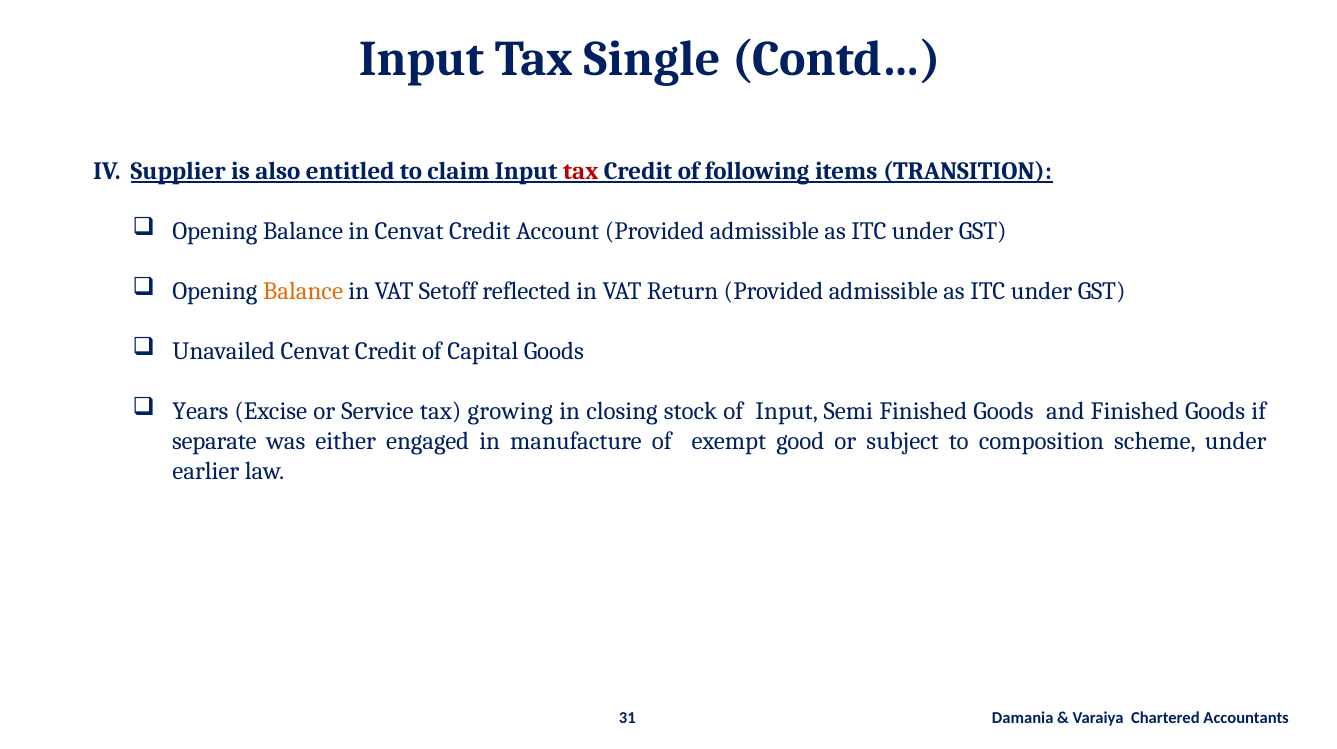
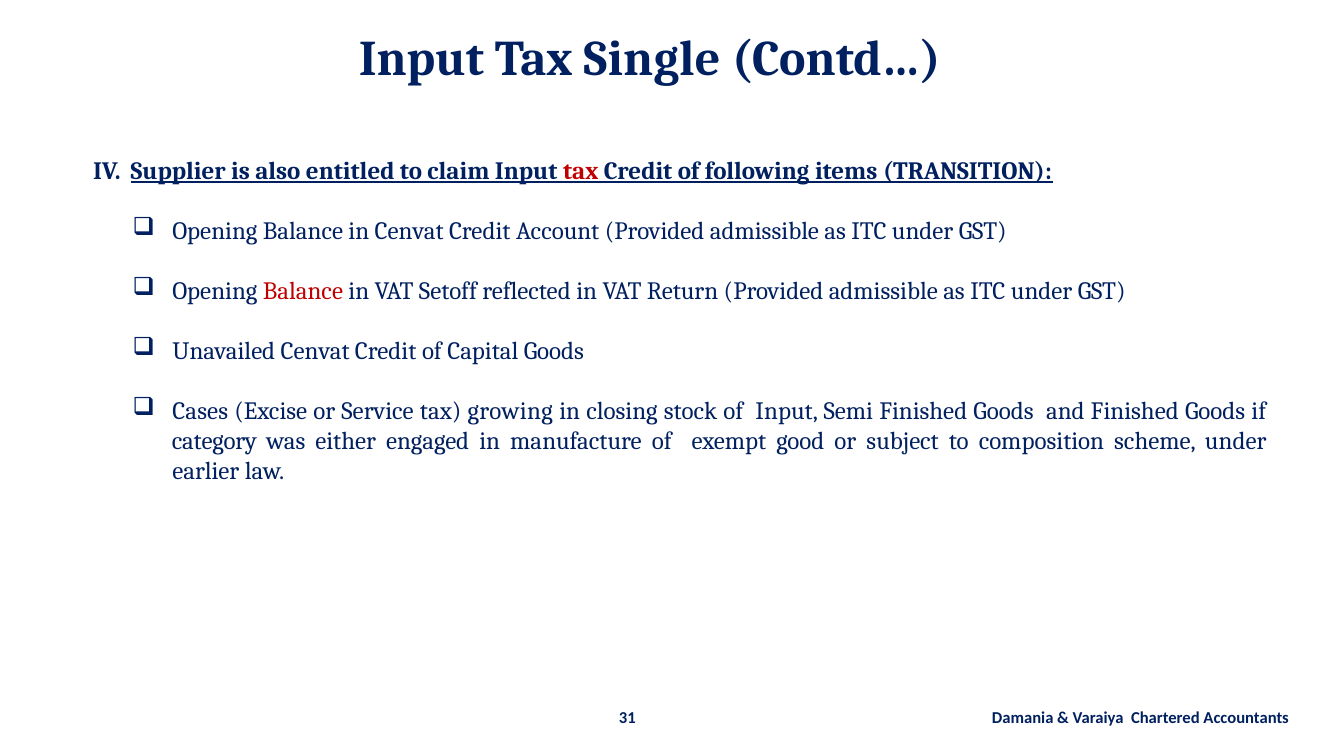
Balance at (303, 291) colour: orange -> red
Years: Years -> Cases
separate: separate -> category
